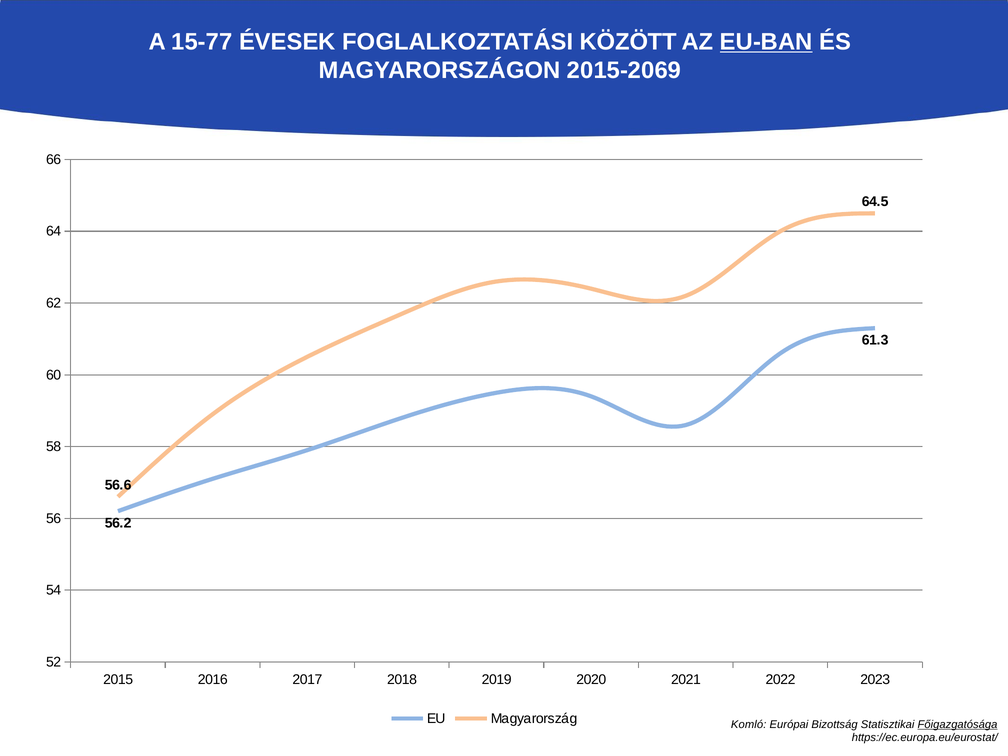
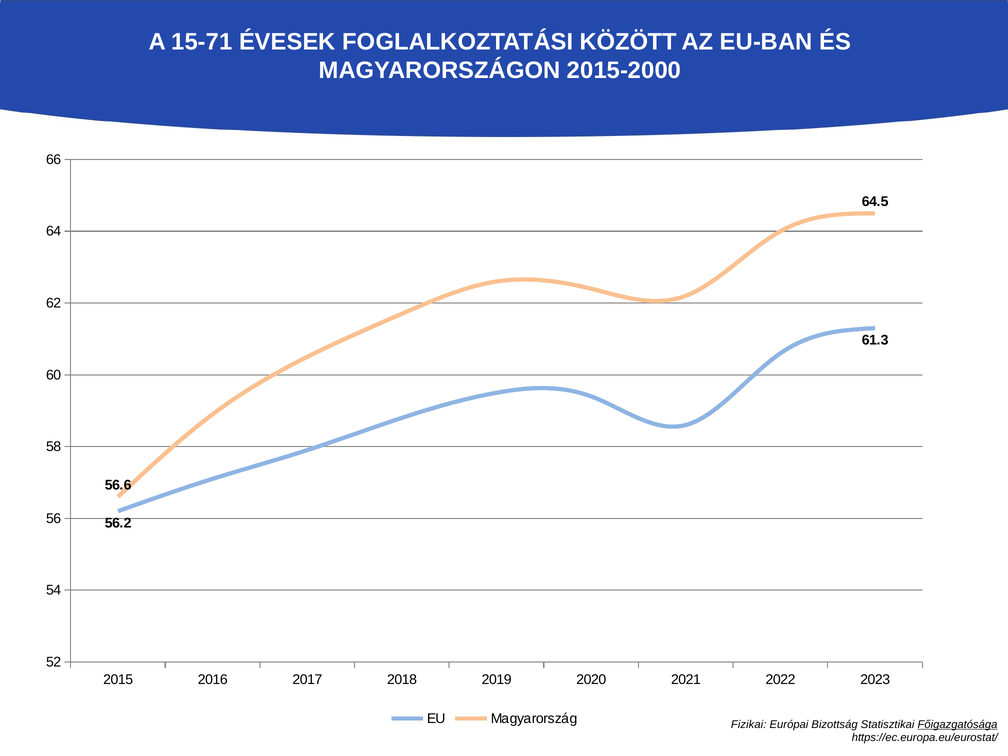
15-77: 15-77 -> 15-71
EU-BAN underline: present -> none
2015-2069: 2015-2069 -> 2015-2000
Komló: Komló -> Fizikai
